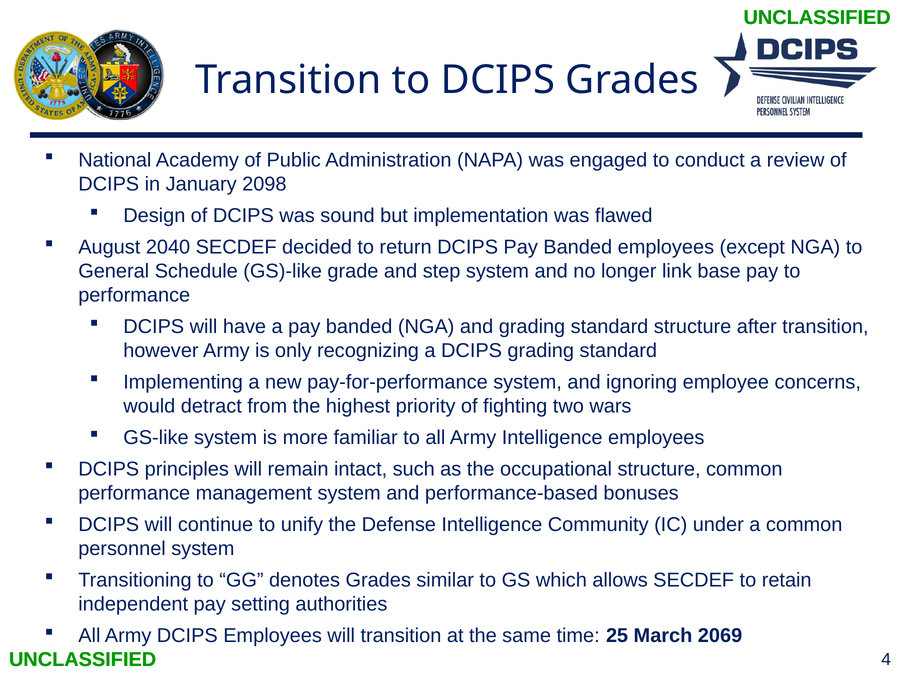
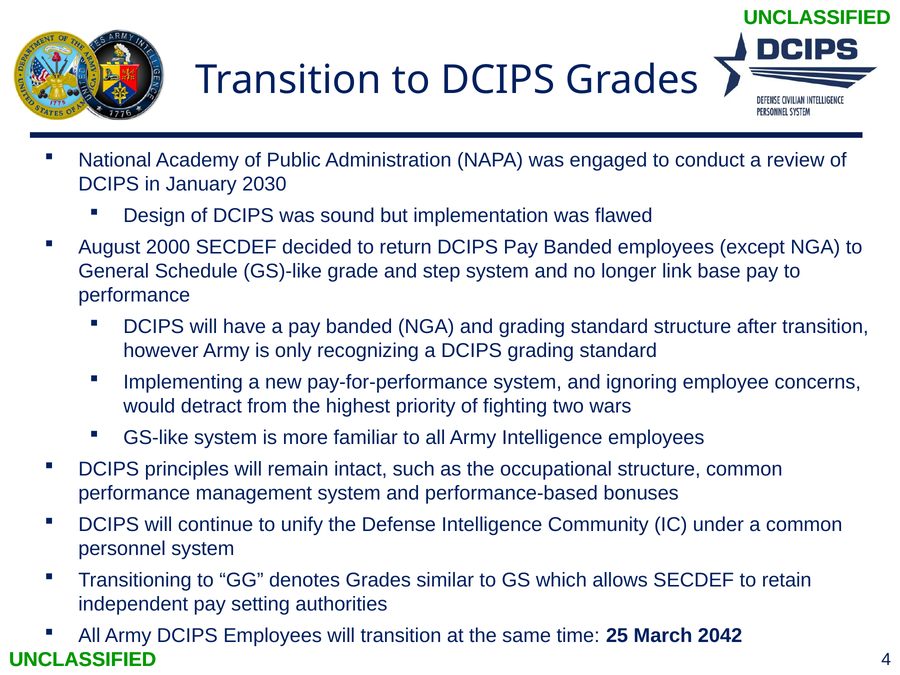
2098: 2098 -> 2030
2040: 2040 -> 2000
2069: 2069 -> 2042
